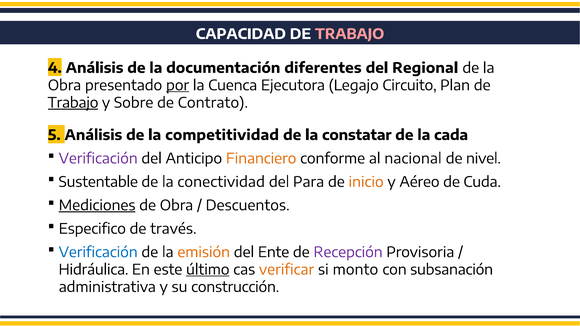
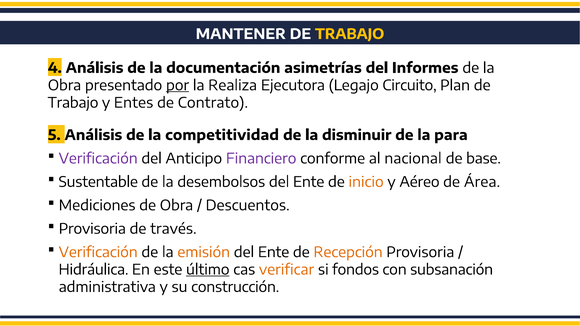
CAPACIDAD: CAPACIDAD -> MANTENER
TRABAJO at (350, 34) colour: pink -> yellow
diferentes: diferentes -> asimetrías
Regional: Regional -> Informes
Cuenca: Cuenca -> Realiza
Trabajo at (73, 103) underline: present -> none
Sobre: Sobre -> Entes
constatar: constatar -> disminuir
cada: cada -> para
Financiero colour: orange -> purple
nivel: nivel -> base
conectividad: conectividad -> desembolsos
Para at (309, 182): Para -> Ente
Cuda: Cuda -> Área
Mediciones underline: present -> none
Especifico at (92, 229): Especifico -> Provisoria
Verificación at (98, 253) colour: blue -> orange
Recepción colour: purple -> orange
monto: monto -> fondos
